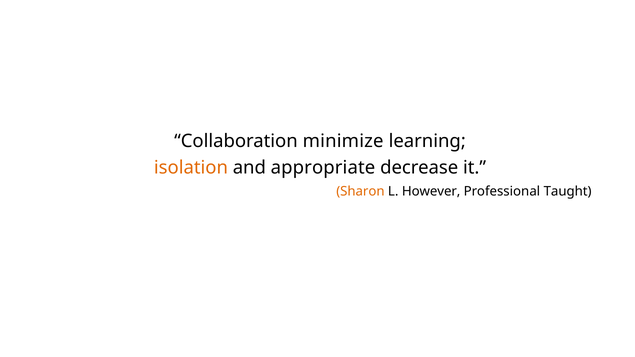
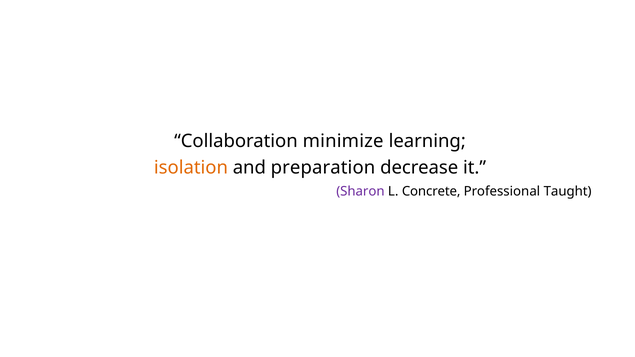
appropriate: appropriate -> preparation
Sharon colour: orange -> purple
However: However -> Concrete
